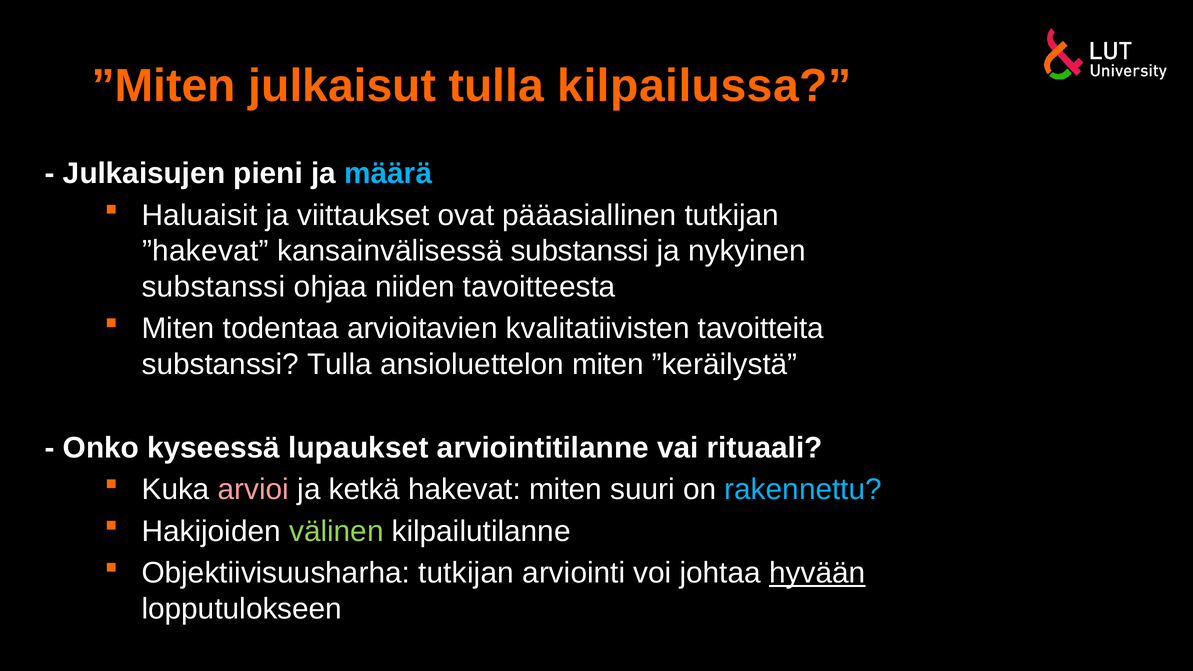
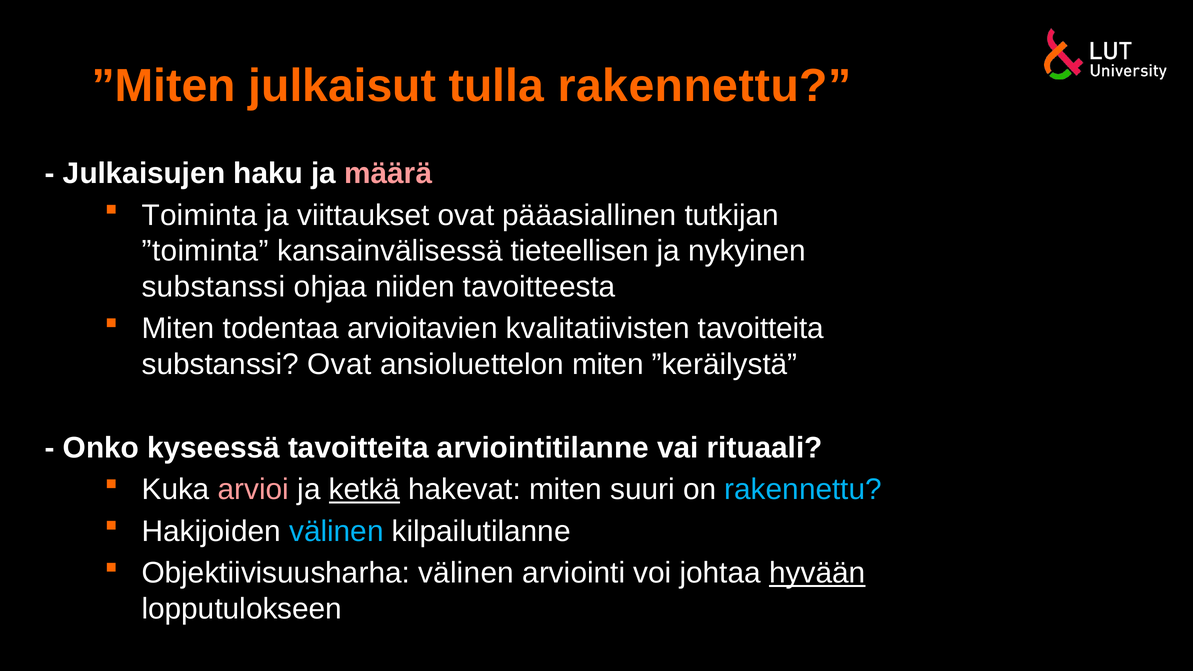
tulla kilpailussa: kilpailussa -> rakennettu
pieni: pieni -> haku
määrä colour: light blue -> pink
Haluaisit: Haluaisit -> Toiminta
”hakevat: ”hakevat -> ”toiminta
kansainvälisessä substanssi: substanssi -> tieteellisen
substanssi Tulla: Tulla -> Ovat
kyseessä lupaukset: lupaukset -> tavoitteita
ketkä underline: none -> present
välinen at (336, 531) colour: light green -> light blue
Objektiivisuusharha tutkijan: tutkijan -> välinen
